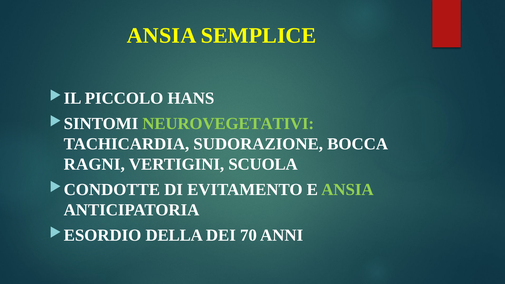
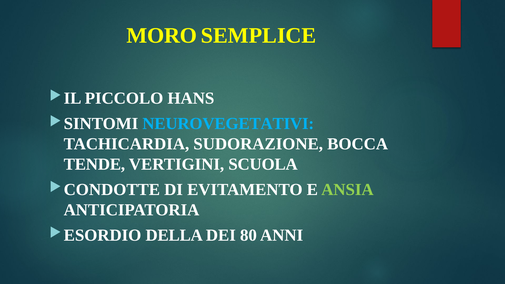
ANSIA at (162, 35): ANSIA -> MORO
NEUROVEGETATIVI colour: light green -> light blue
RAGNI: RAGNI -> TENDE
70: 70 -> 80
